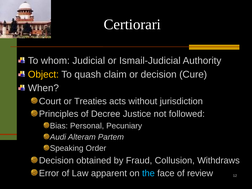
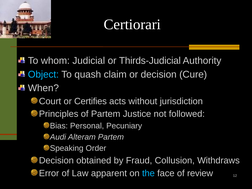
Ismail-Judicial: Ismail-Judicial -> Thirds-Judicial
Object colour: yellow -> light blue
Treaties: Treaties -> Certifies
of Decree: Decree -> Partem
